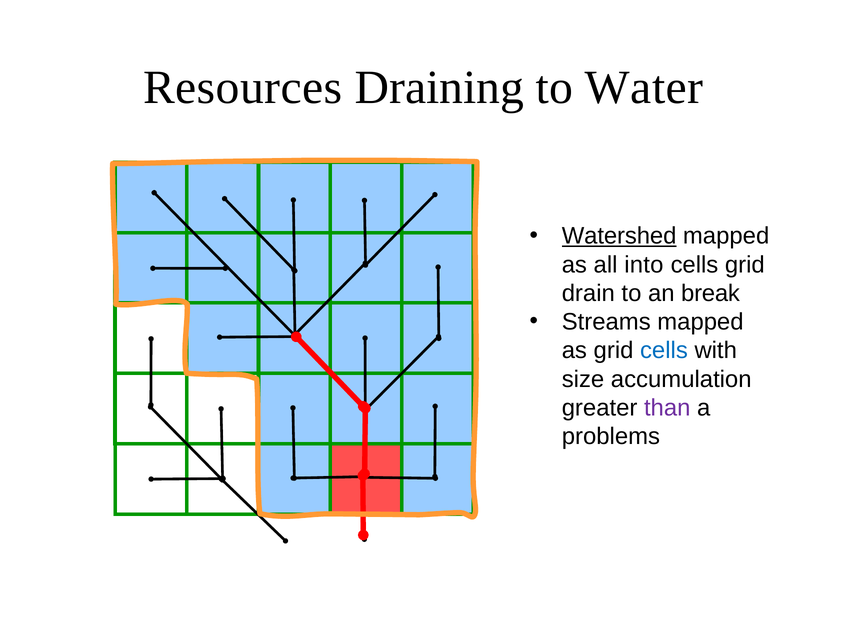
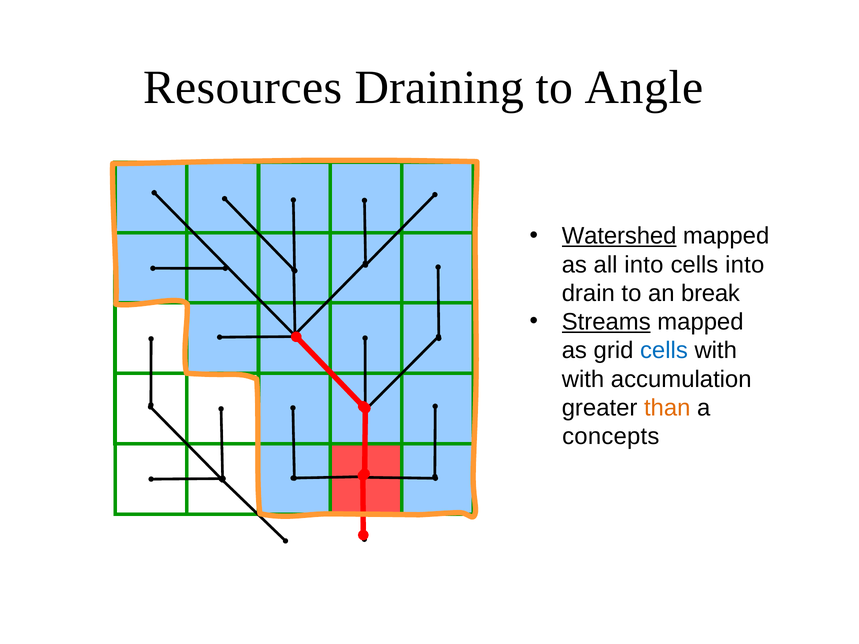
Water: Water -> Angle
cells grid: grid -> into
Streams underline: none -> present
size at (583, 379): size -> with
than colour: purple -> orange
problems: problems -> concepts
